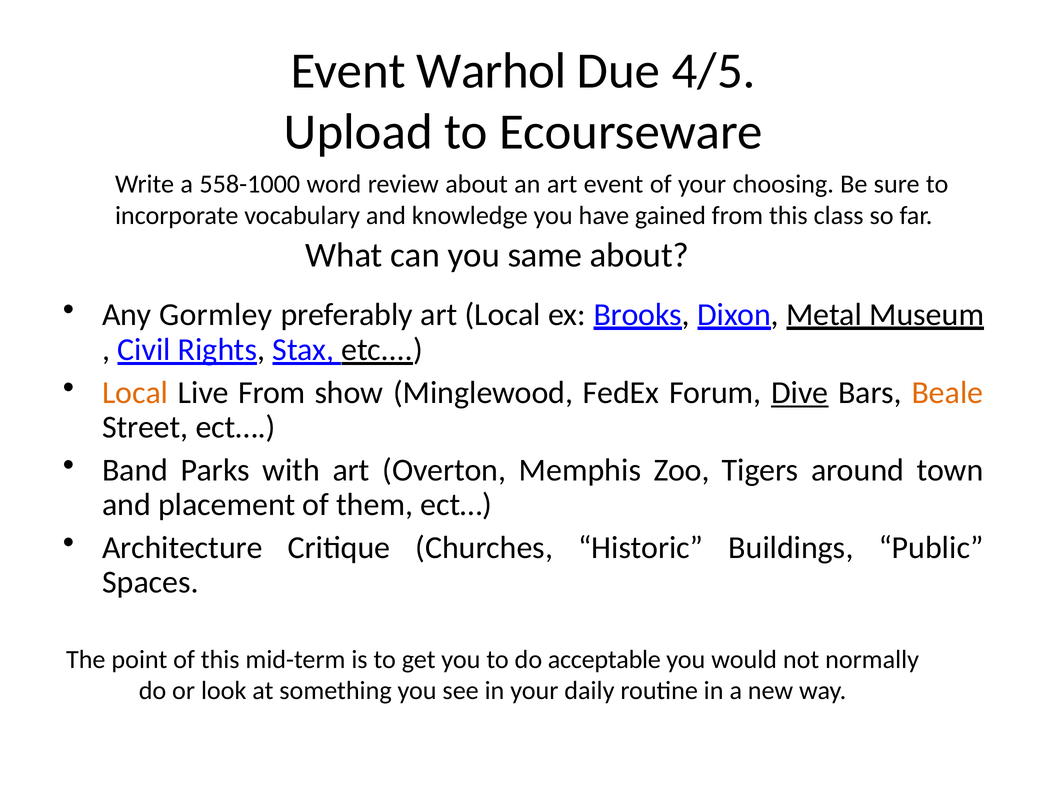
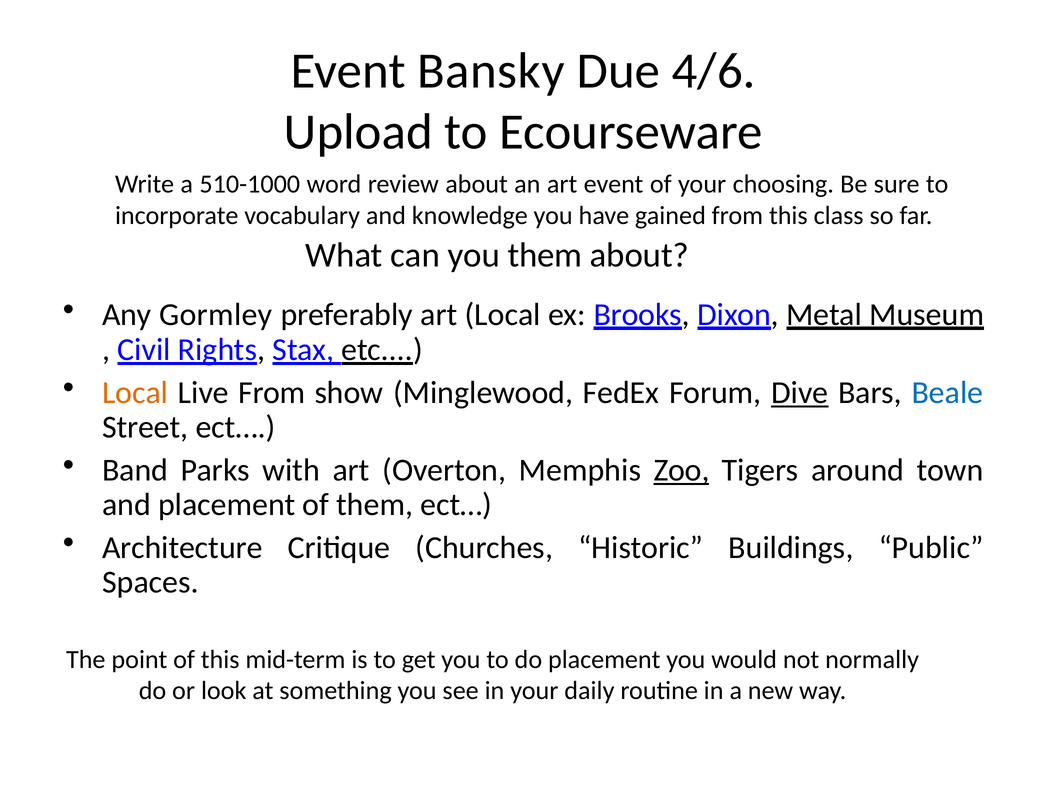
Warhol: Warhol -> Bansky
4/5: 4/5 -> 4/6
558-1000: 558-1000 -> 510-1000
you same: same -> them
Beale colour: orange -> blue
Zoo underline: none -> present
do acceptable: acceptable -> placement
